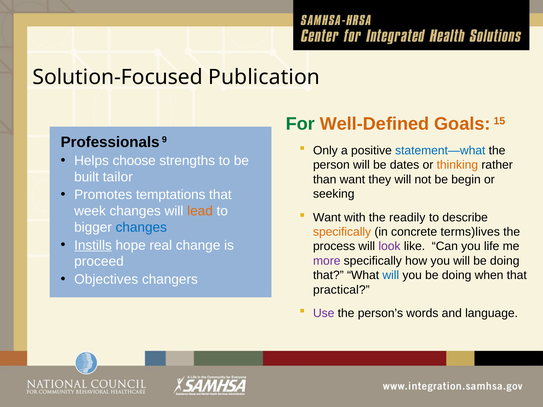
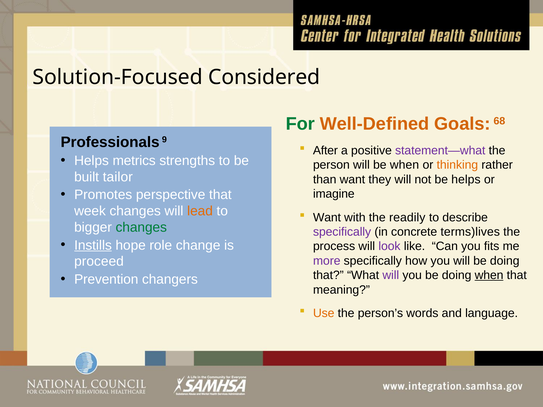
Publication: Publication -> Considered
15: 15 -> 68
Only: Only -> After
statement—what colour: blue -> purple
choose: choose -> metrics
be dates: dates -> when
be begin: begin -> helps
temptations: temptations -> perspective
seeking: seeking -> imagine
changes at (141, 228) colour: blue -> green
specifically at (342, 232) colour: orange -> purple
real: real -> role
life: life -> fits
will at (391, 275) colour: blue -> purple
when at (489, 275) underline: none -> present
Objectives: Objectives -> Prevention
practical: practical -> meaning
Use colour: purple -> orange
